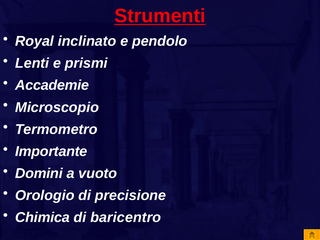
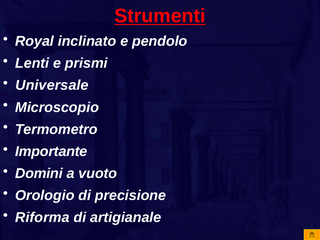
Accademie: Accademie -> Universale
Chimica: Chimica -> Riforma
baricentro: baricentro -> artigianale
